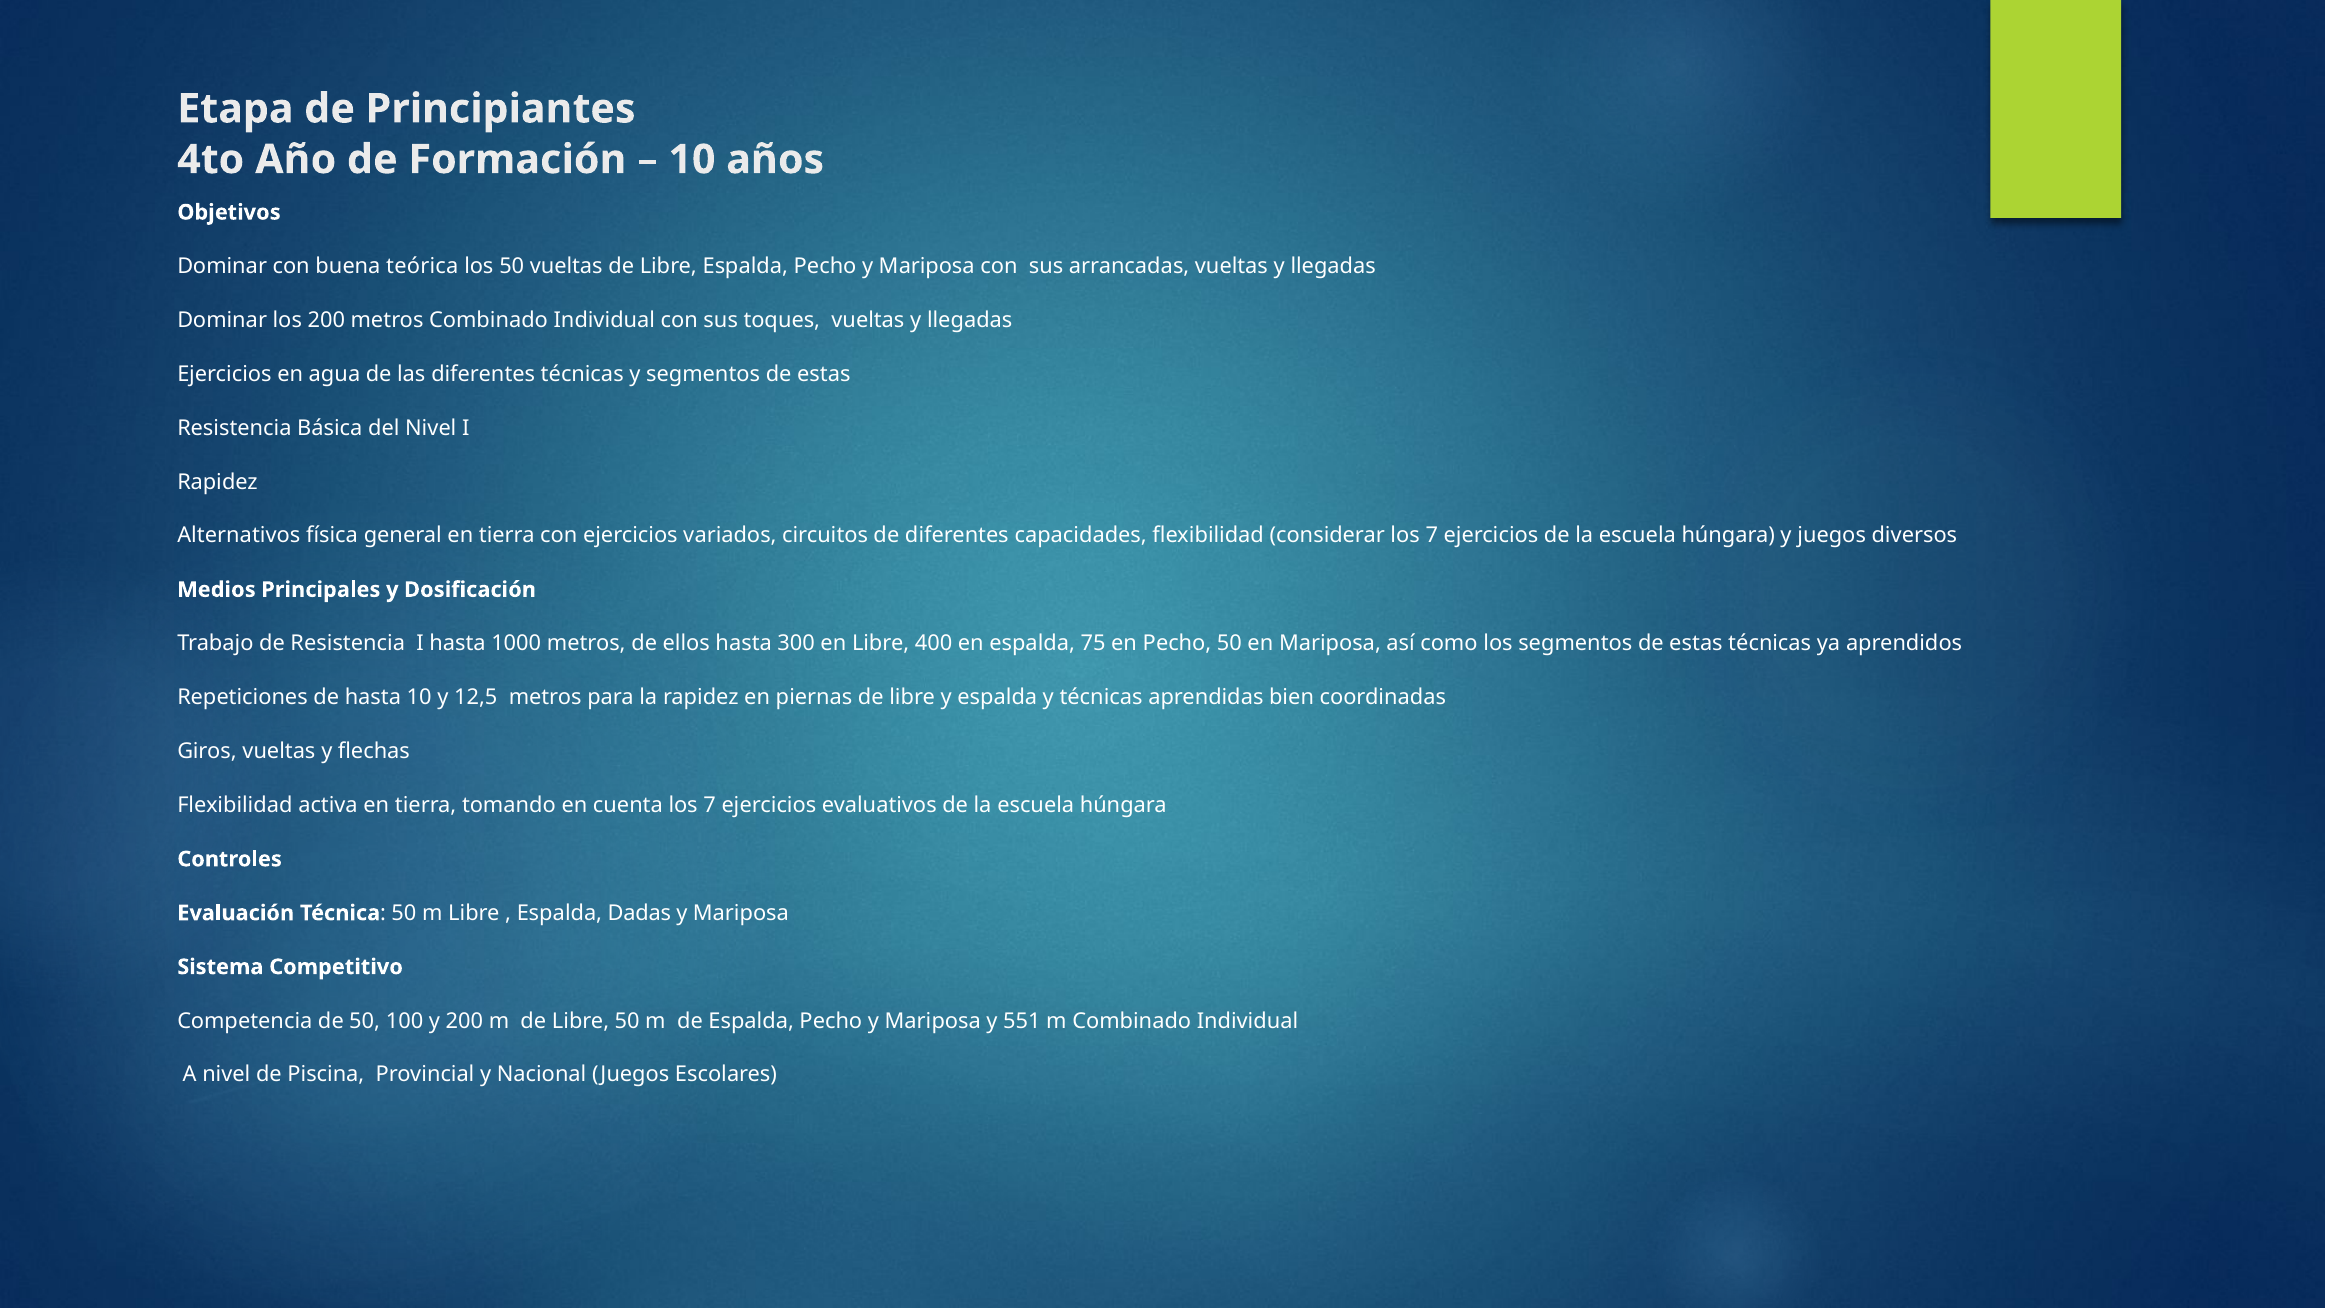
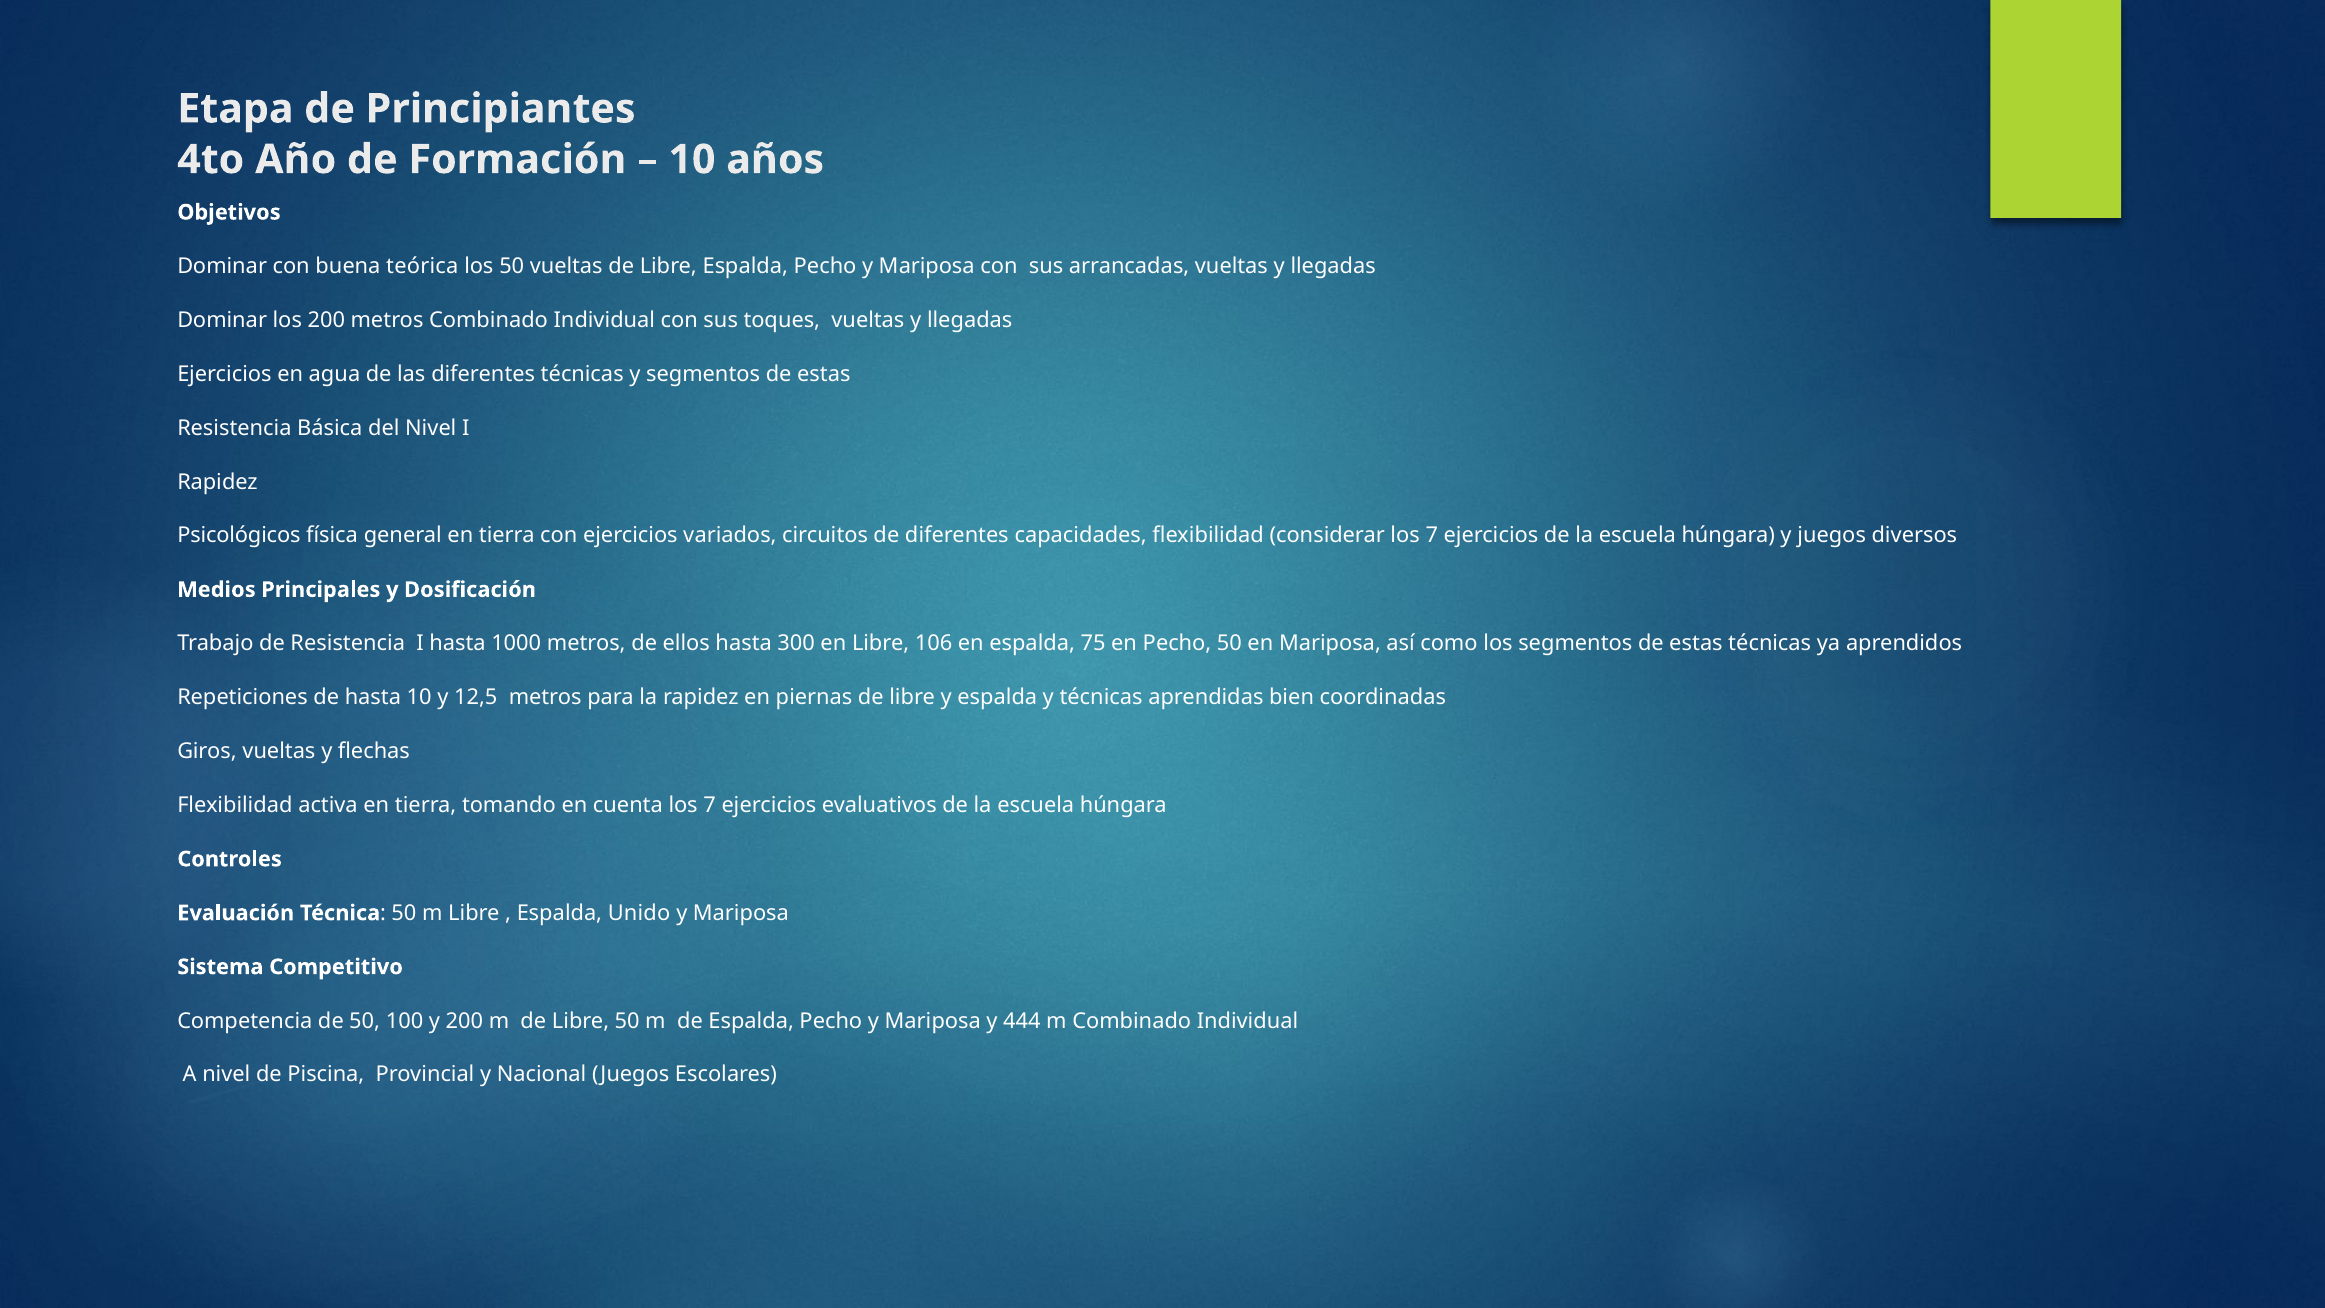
Alternativos: Alternativos -> Psicológicos
400: 400 -> 106
Dadas: Dadas -> Unido
551: 551 -> 444
